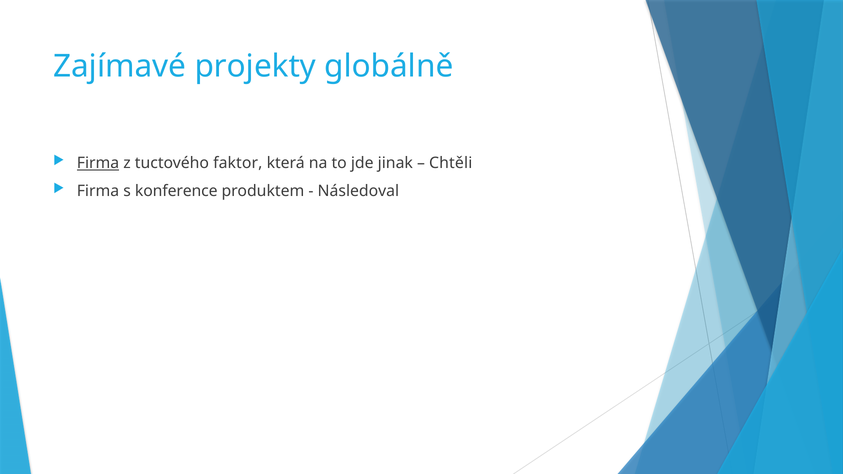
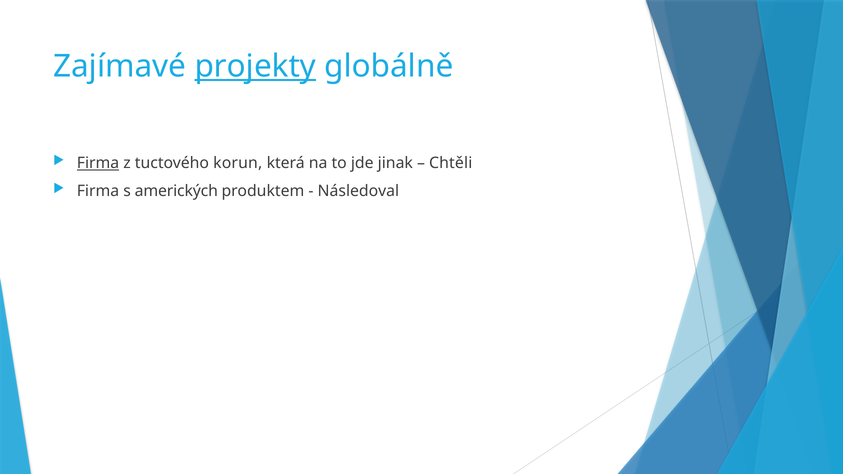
projekty underline: none -> present
faktor: faktor -> korun
konference: konference -> amerických
